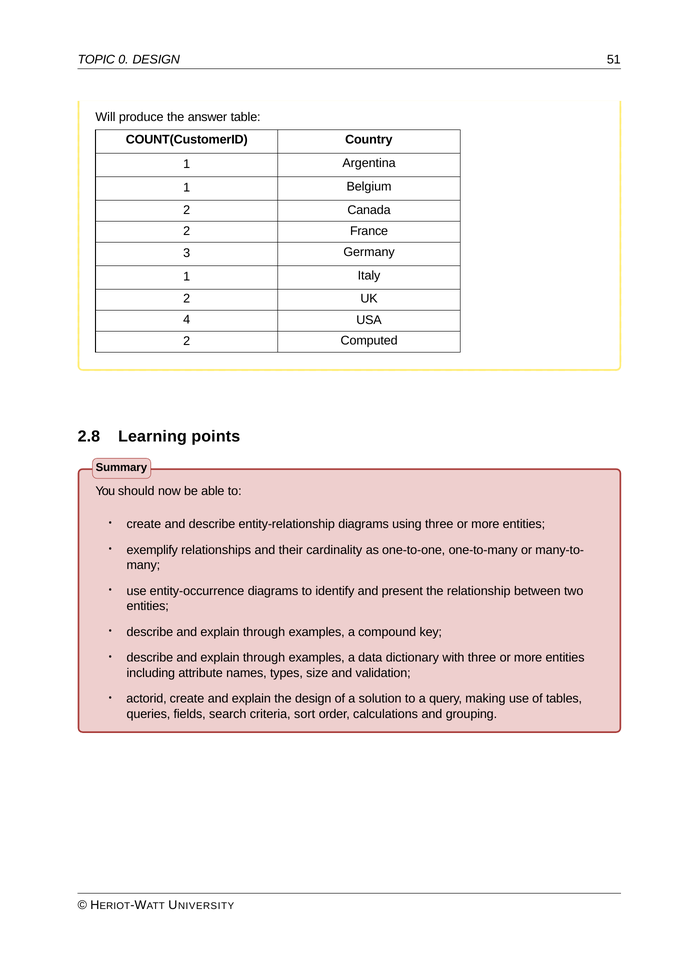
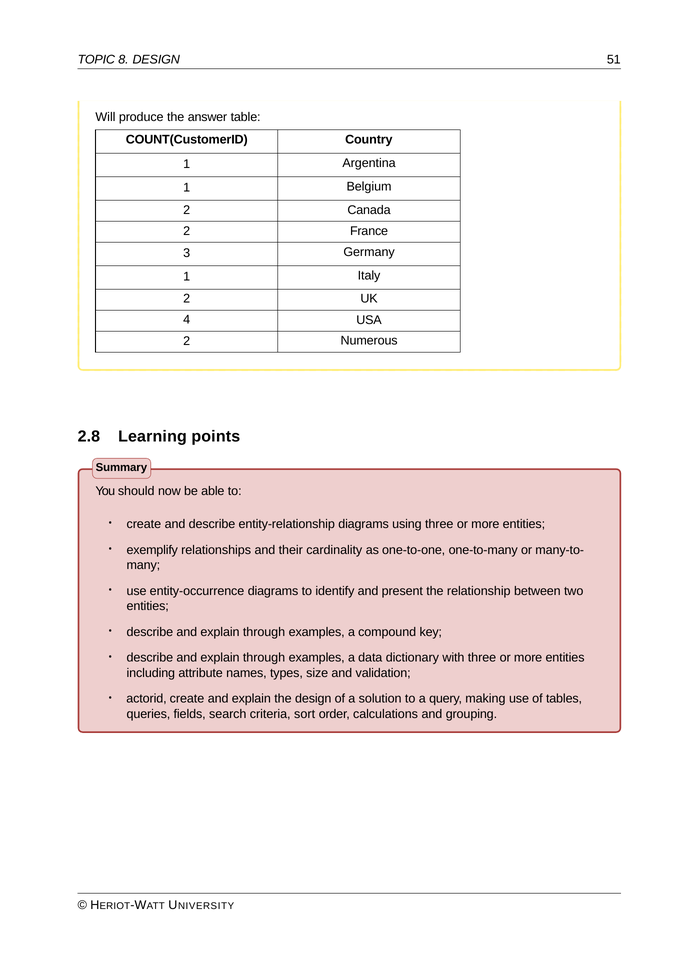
0: 0 -> 8
Computed: Computed -> Numerous
